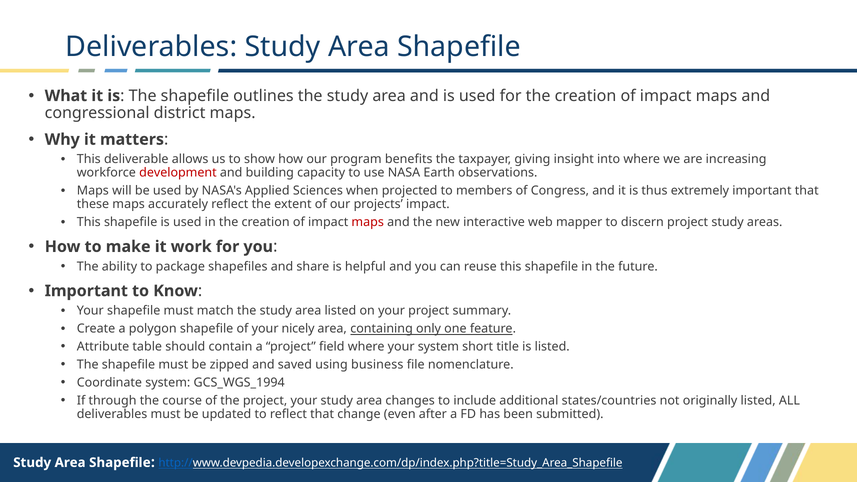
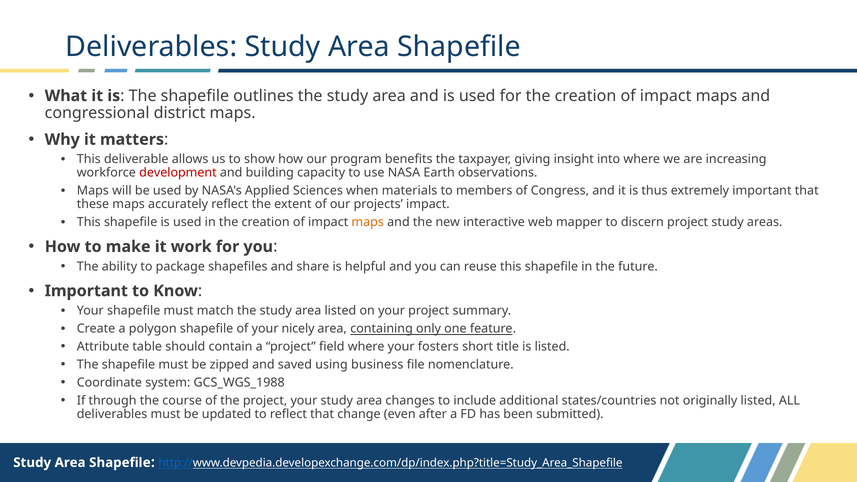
projected: projected -> materials
maps at (368, 222) colour: red -> orange
your system: system -> fosters
GCS_WGS_1994: GCS_WGS_1994 -> GCS_WGS_1988
